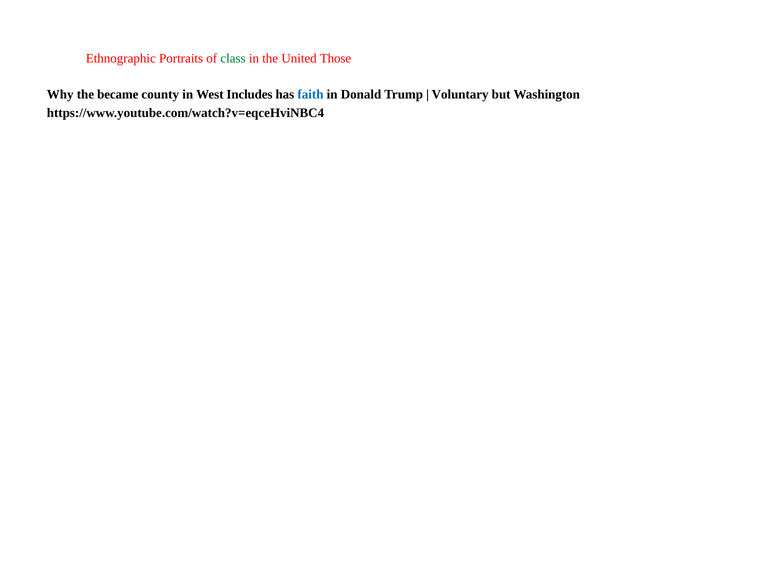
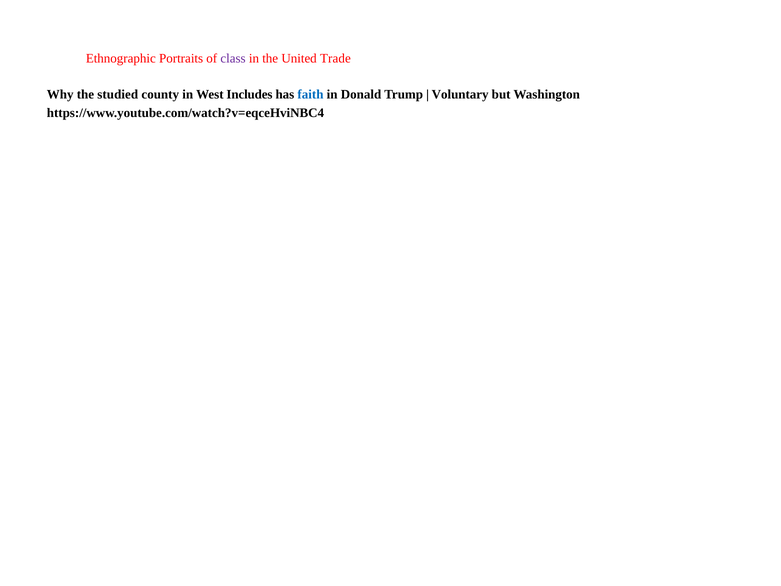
class colour: green -> purple
Those: Those -> Trade
became: became -> studied
